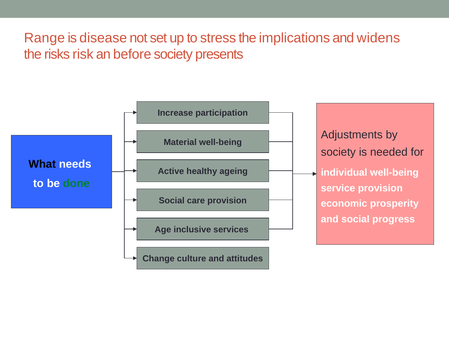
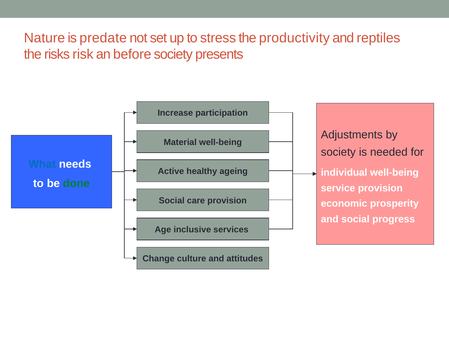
Range: Range -> Nature
disease: disease -> predate
implications: implications -> productivity
widens: widens -> reptiles
What colour: black -> blue
